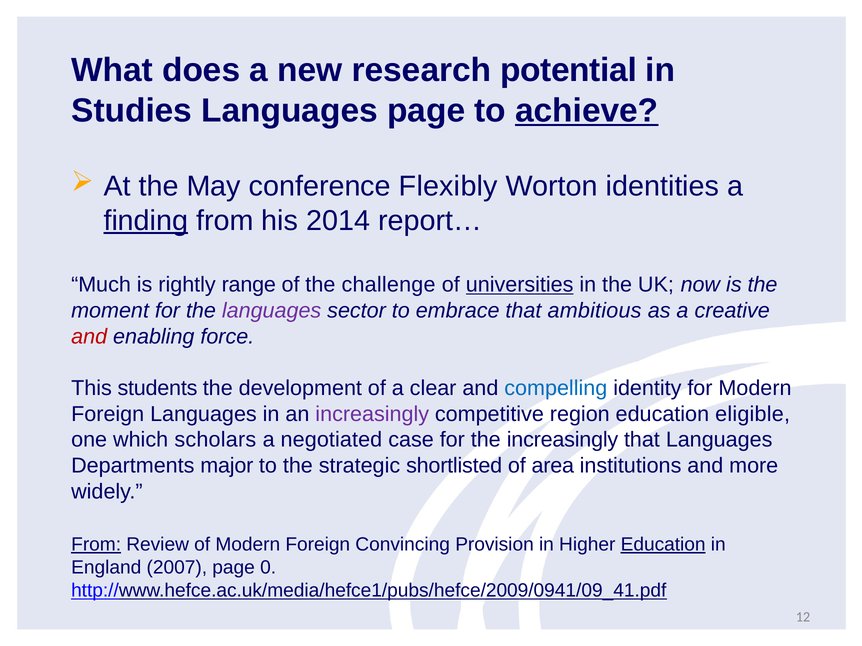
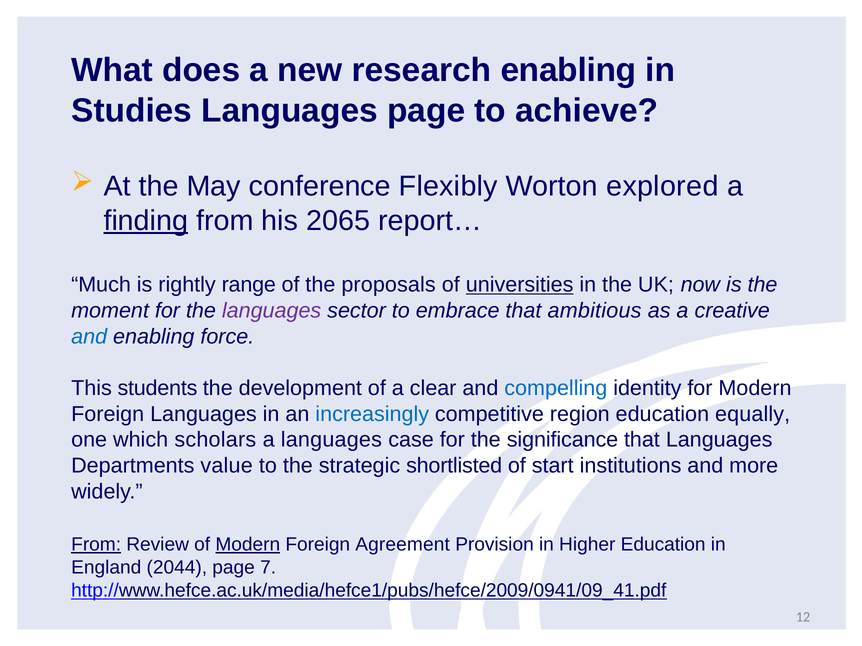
research potential: potential -> enabling
achieve underline: present -> none
identities: identities -> explored
2014: 2014 -> 2065
challenge: challenge -> proposals
and at (89, 337) colour: red -> blue
increasingly at (372, 414) colour: purple -> blue
eligible: eligible -> equally
a negotiated: negotiated -> languages
the increasingly: increasingly -> significance
major: major -> value
area: area -> start
Modern at (248, 545) underline: none -> present
Convincing: Convincing -> Agreement
Education at (663, 545) underline: present -> none
2007: 2007 -> 2044
0: 0 -> 7
